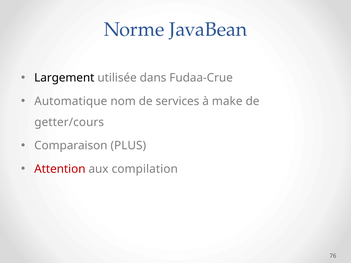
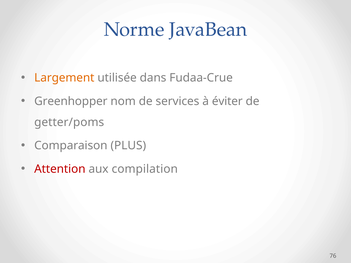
Largement colour: black -> orange
Automatique: Automatique -> Greenhopper
make: make -> éviter
getter/cours: getter/cours -> getter/poms
